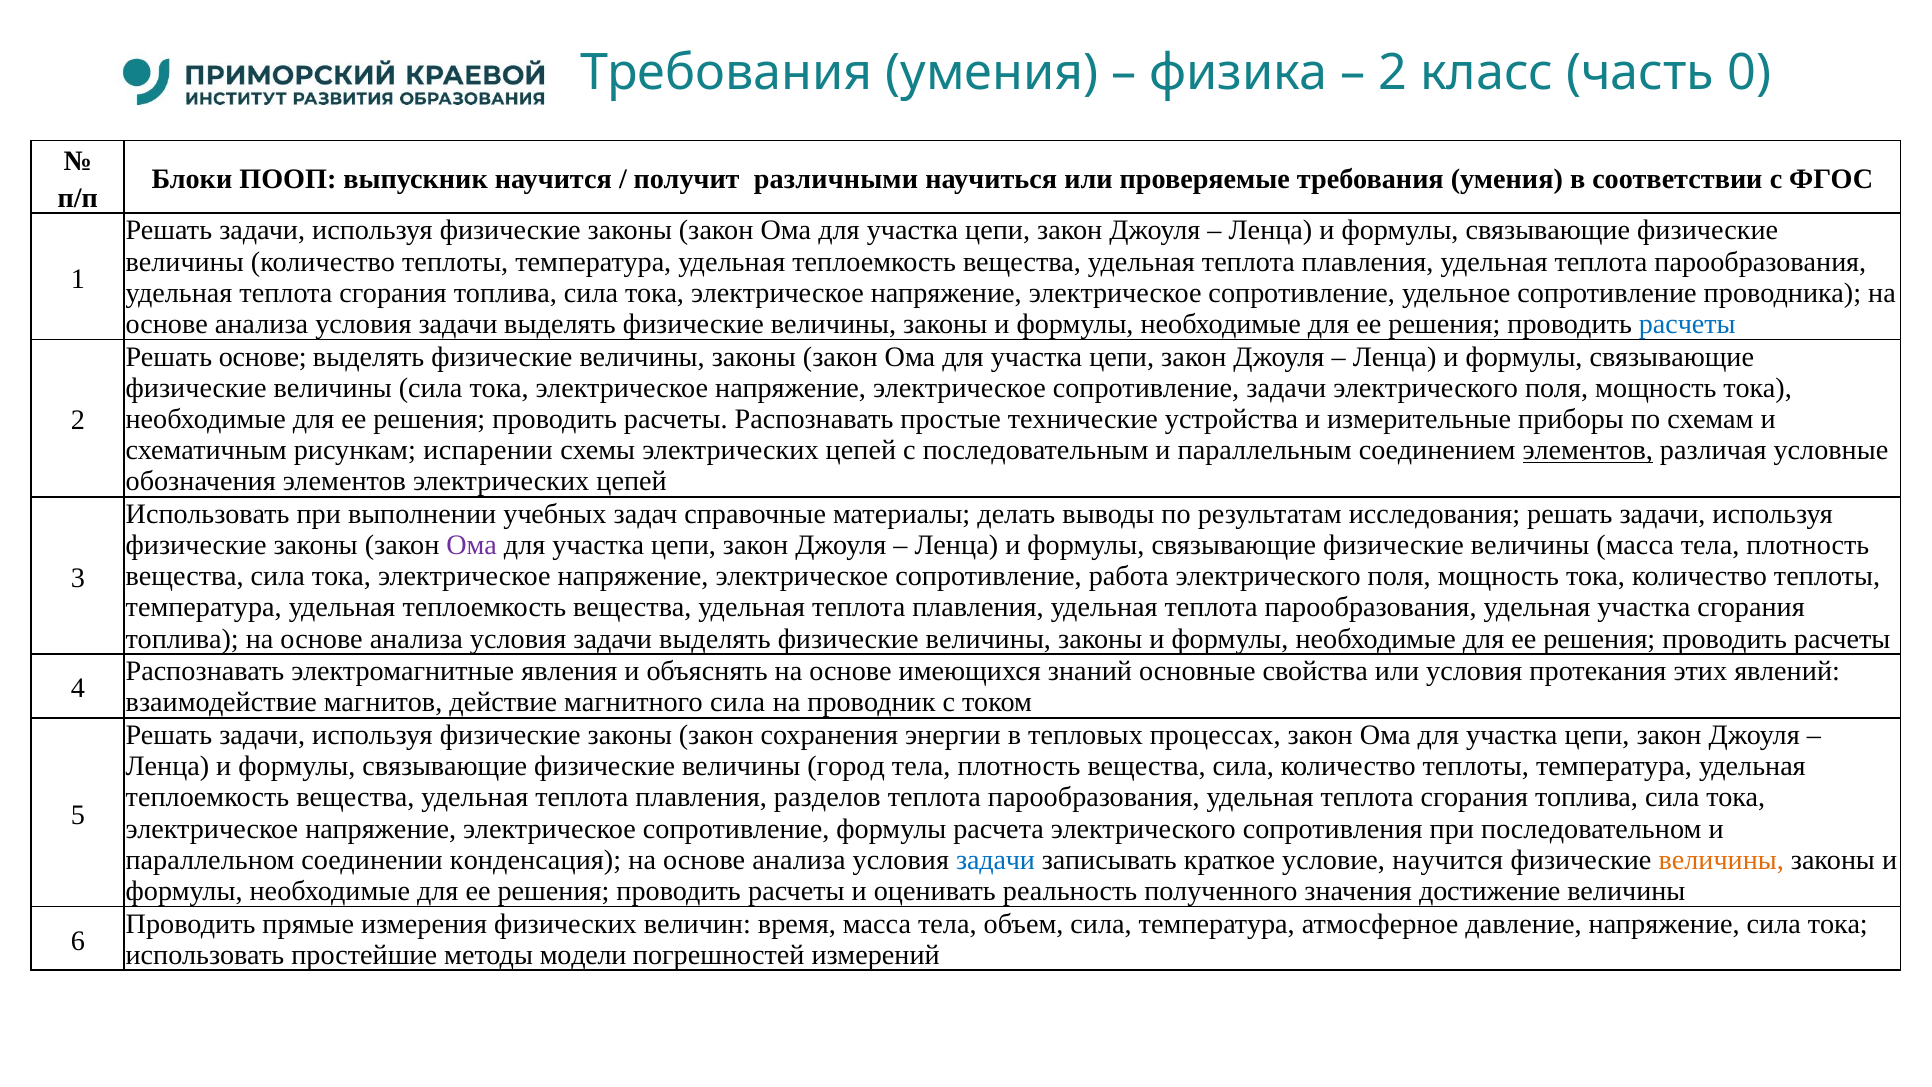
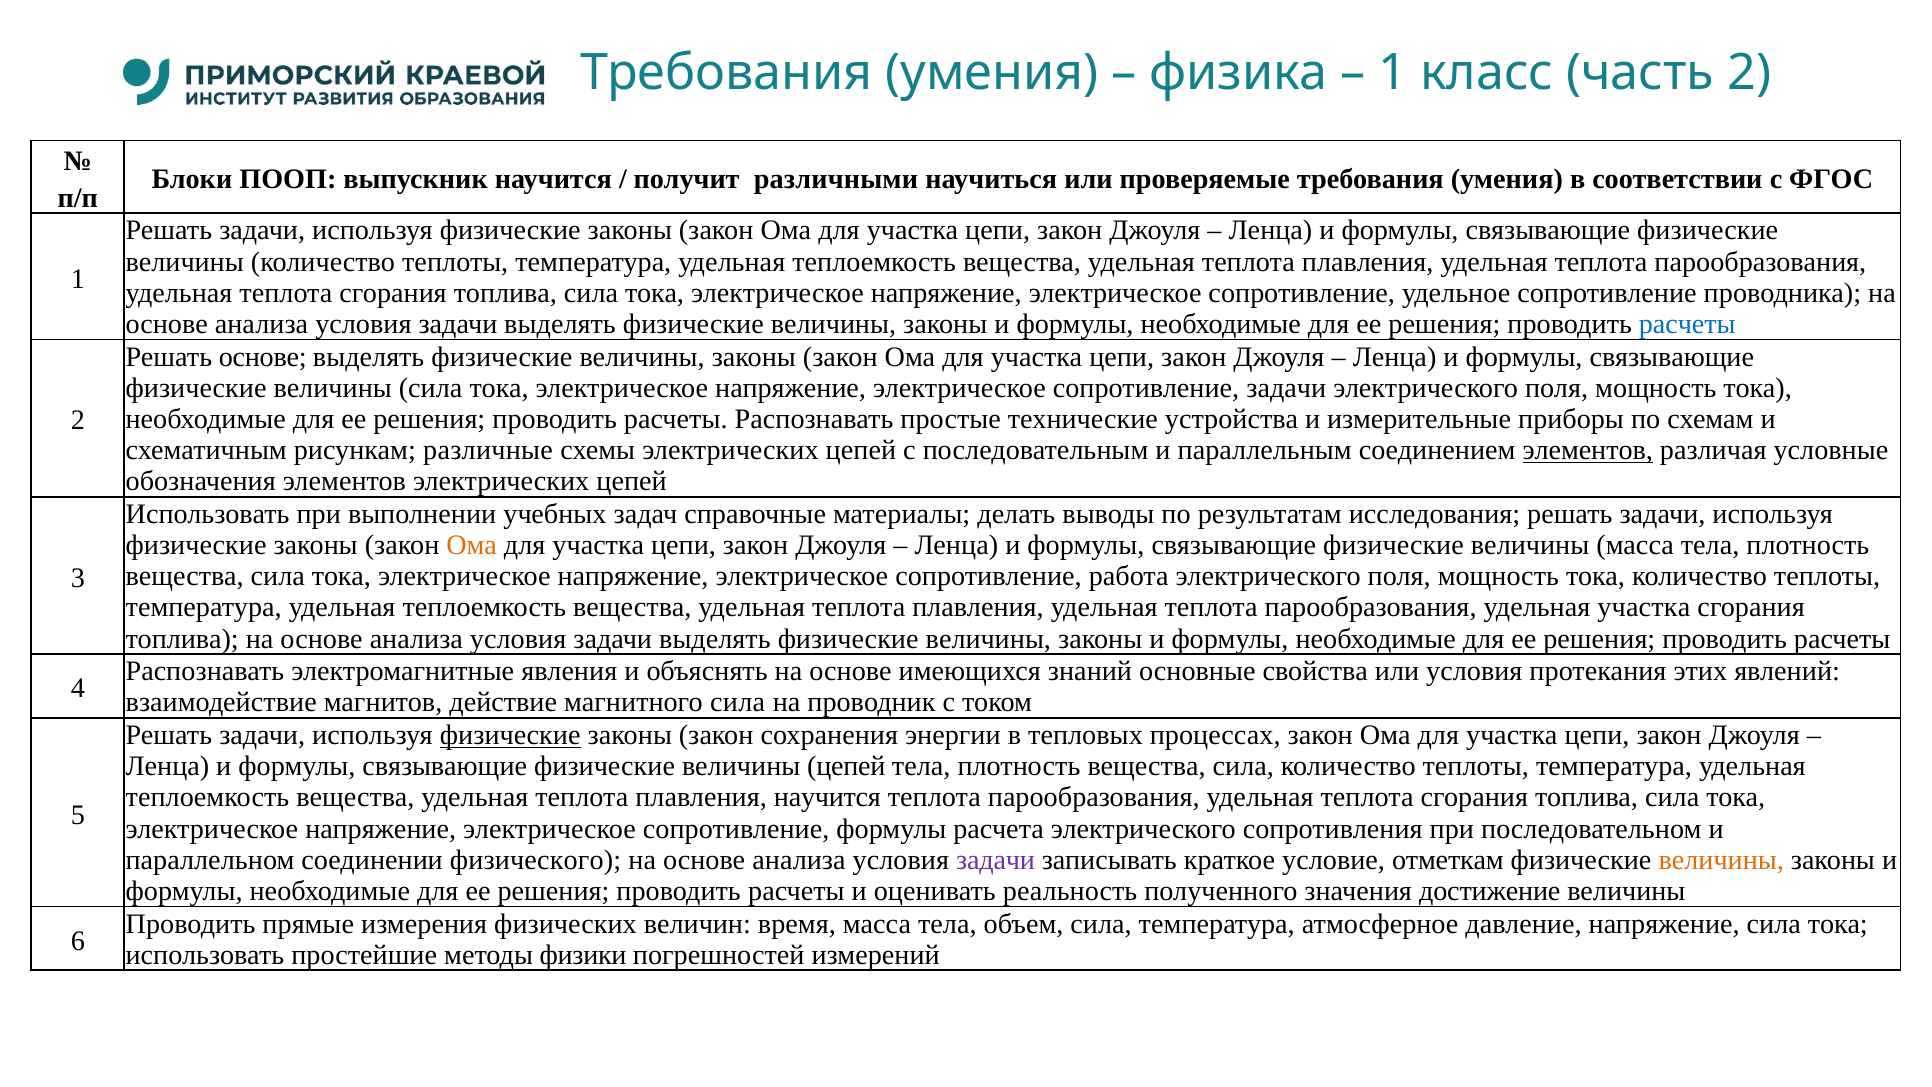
2 at (1393, 73): 2 -> 1
часть 0: 0 -> 2
испарении: испарении -> различные
Ома at (472, 545) colour: purple -> orange
физические at (510, 735) underline: none -> present
величины город: город -> цепей
плавления разделов: разделов -> научится
конденсация: конденсация -> физического
задачи at (995, 860) colour: blue -> purple
условие научится: научится -> отметкам
модели: модели -> физики
